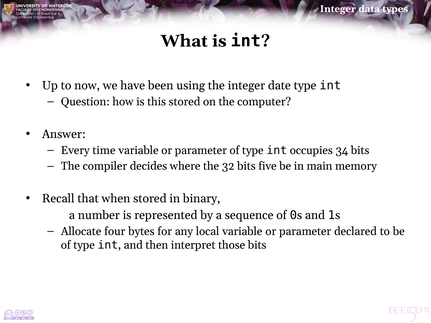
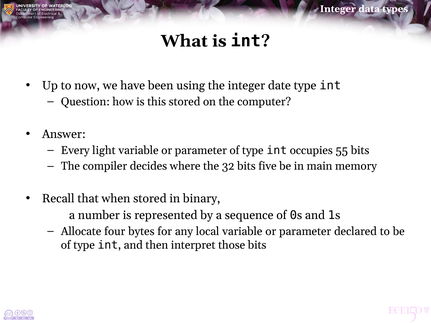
time: time -> light
34: 34 -> 55
